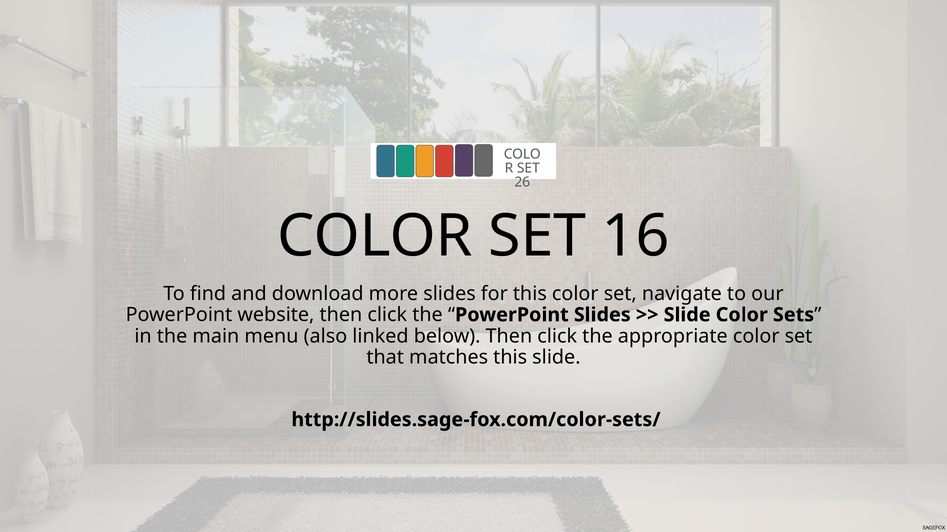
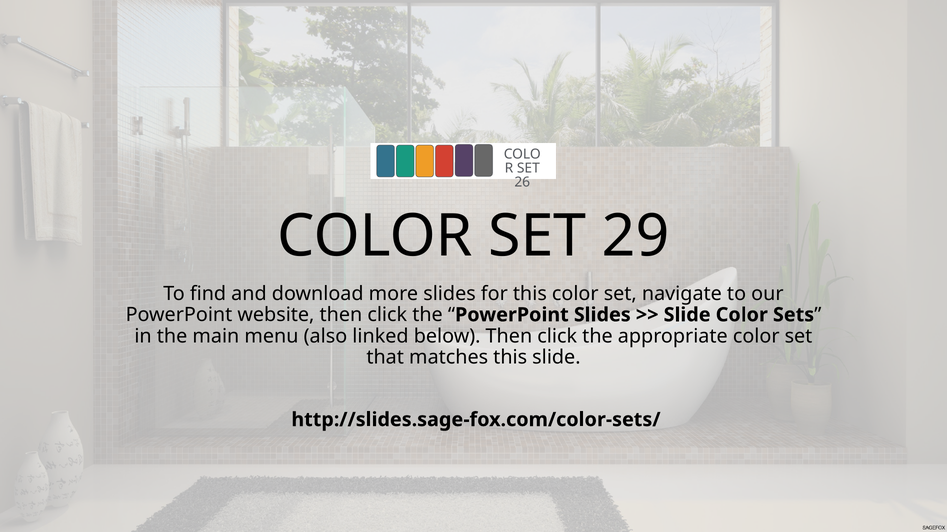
16: 16 -> 29
